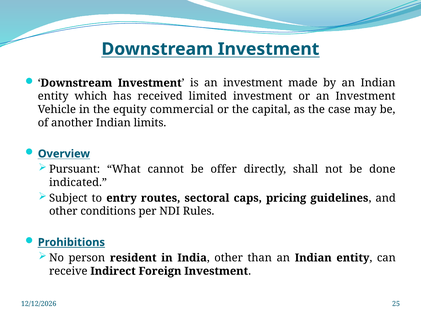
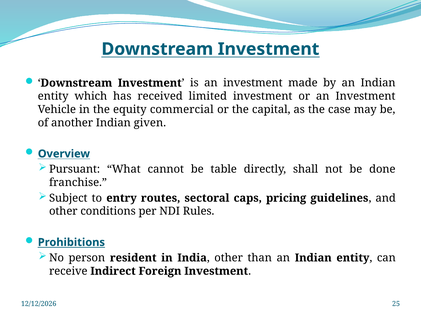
limits: limits -> given
offer: offer -> table
indicated: indicated -> franchise
